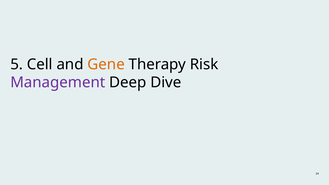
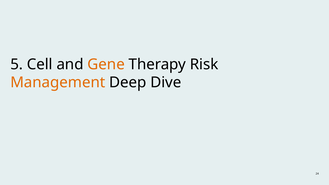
Management colour: purple -> orange
